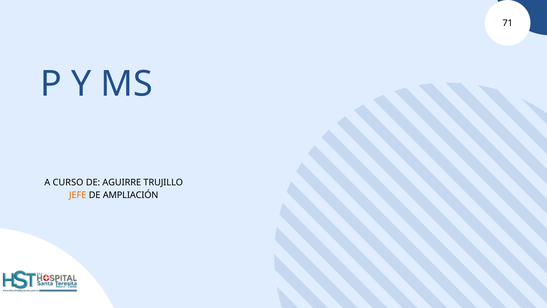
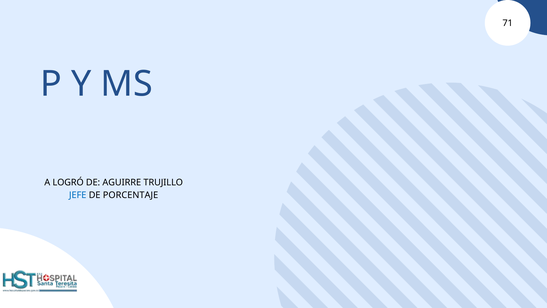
CURSO: CURSO -> LOGRÓ
JEFE colour: orange -> blue
AMPLIACIÓN: AMPLIACIÓN -> PORCENTAJE
